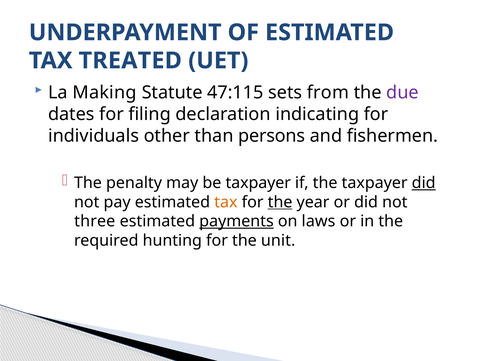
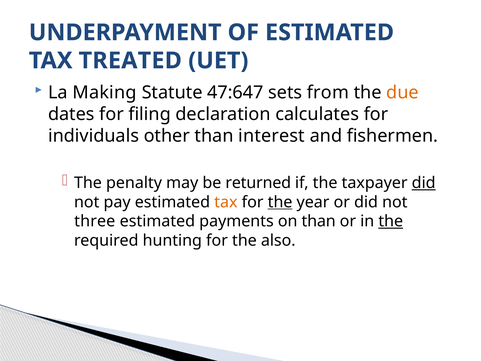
47:115: 47:115 -> 47:647
due colour: purple -> orange
indicating: indicating -> calculates
persons: persons -> interest
be taxpayer: taxpayer -> returned
payments underline: present -> none
on laws: laws -> than
the at (391, 221) underline: none -> present
unit: unit -> also
